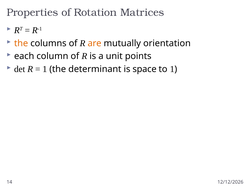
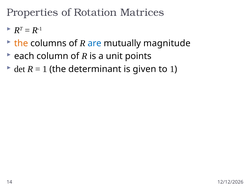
are colour: orange -> blue
orientation: orientation -> magnitude
space: space -> given
